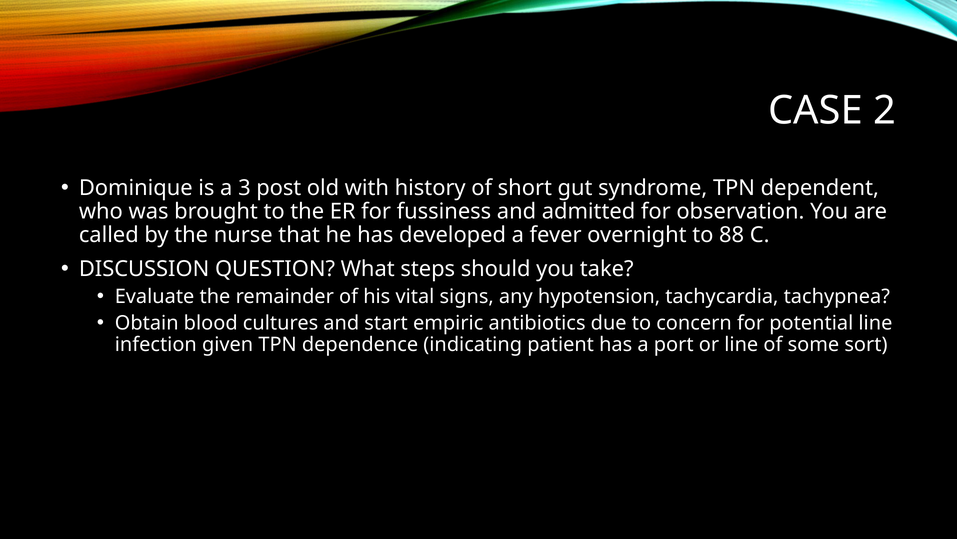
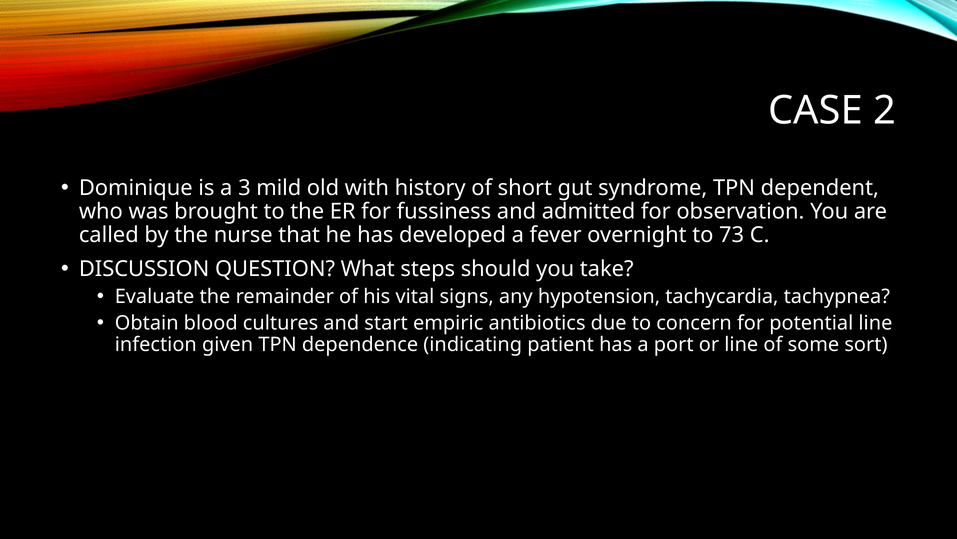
post: post -> mild
88: 88 -> 73
